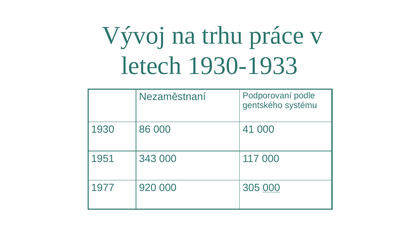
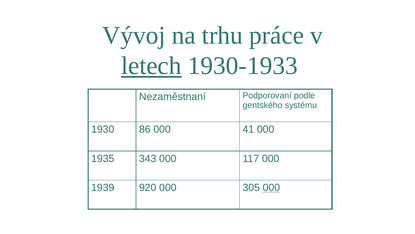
letech underline: none -> present
1951: 1951 -> 1935
1977: 1977 -> 1939
